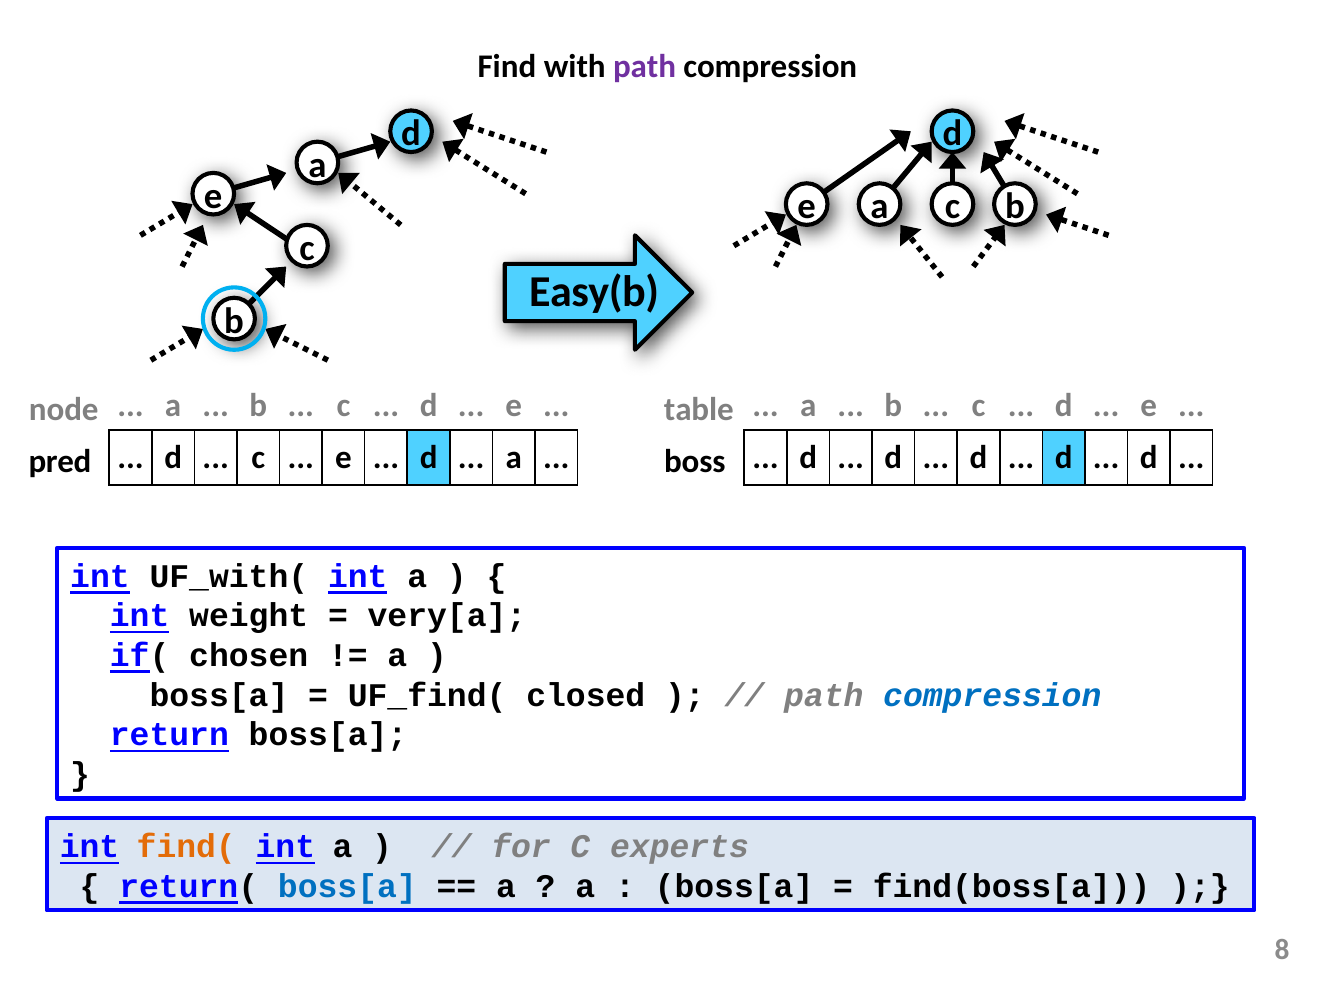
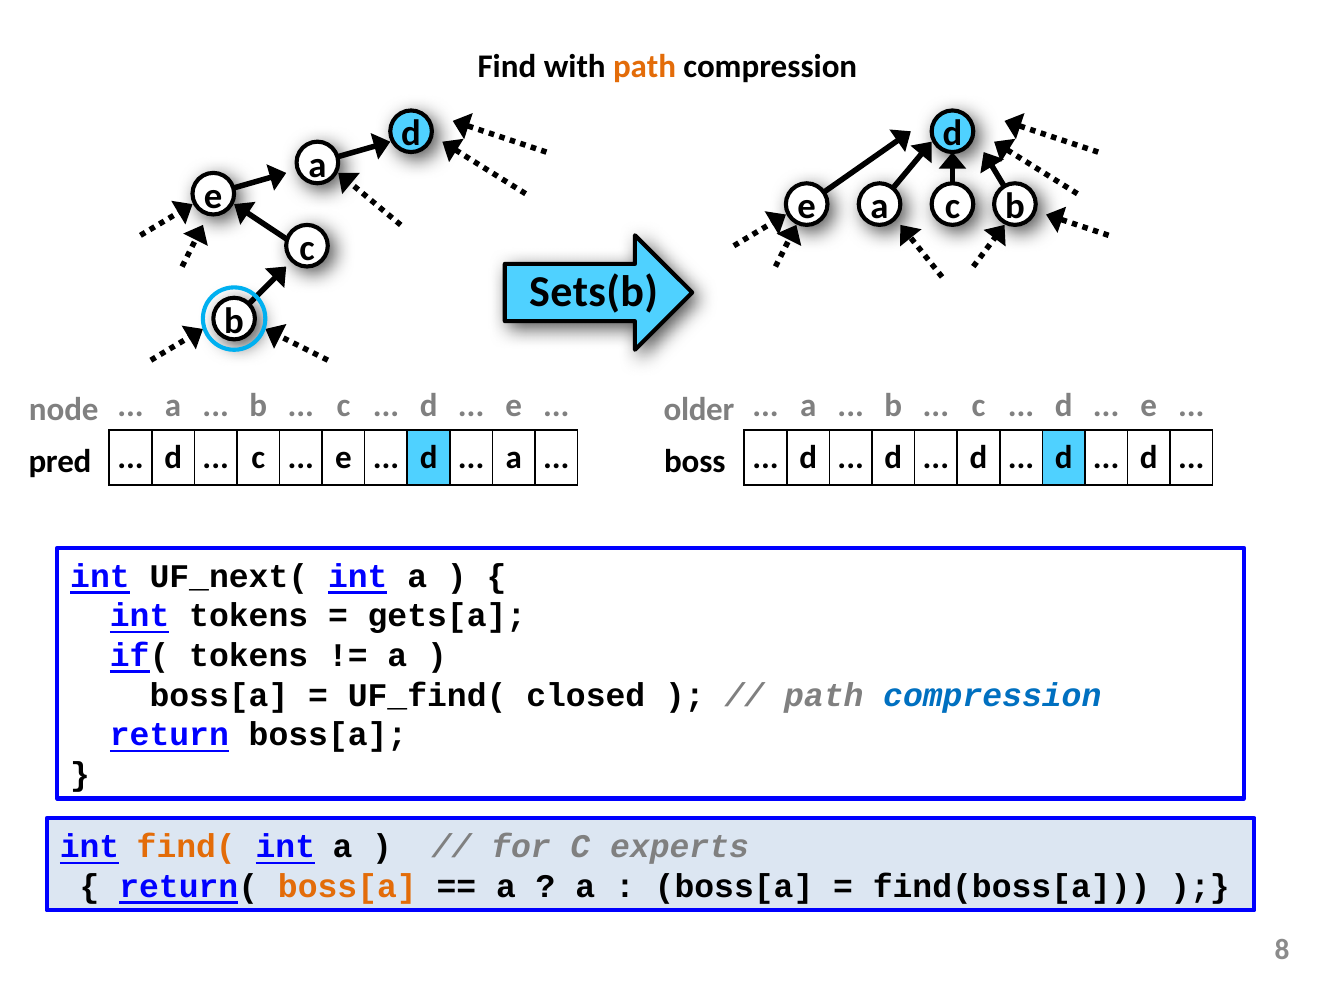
path at (645, 66) colour: purple -> orange
Easy(b: Easy(b -> Sets(b
table: table -> older
UF_with(: UF_with( -> UF_next(
int weight: weight -> tokens
very[a: very[a -> gets[a
if( chosen: chosen -> tokens
boss[a at (347, 887) colour: blue -> orange
